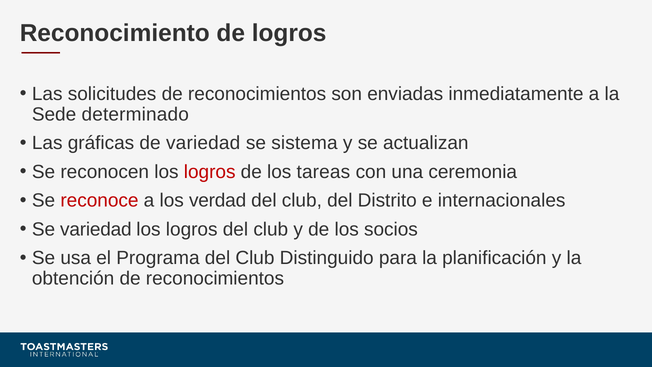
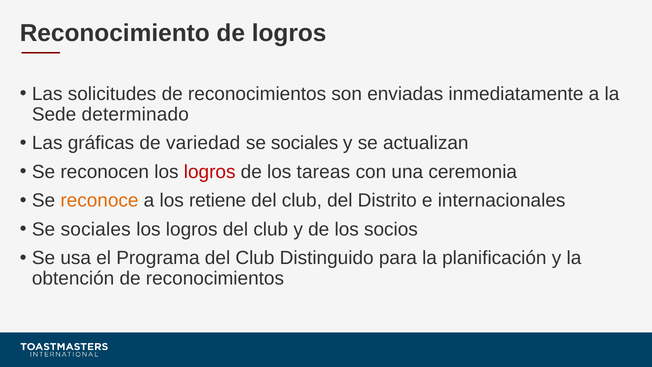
sistema at (304, 143): sistema -> sociales
reconoce colour: red -> orange
verdad: verdad -> retiene
variedad at (96, 229): variedad -> sociales
